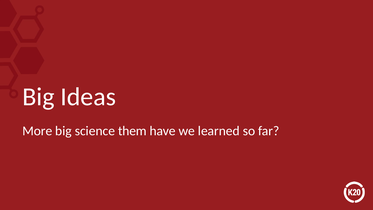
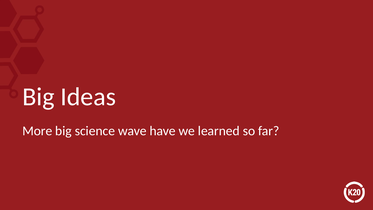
them: them -> wave
